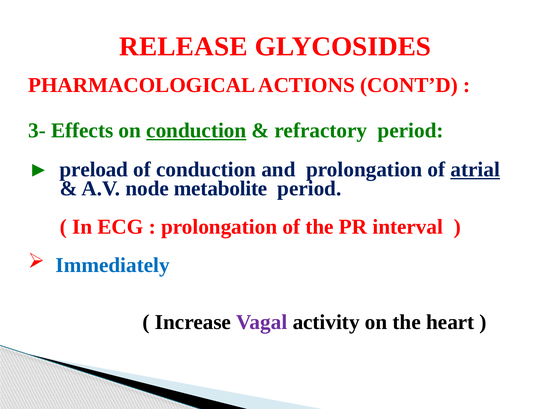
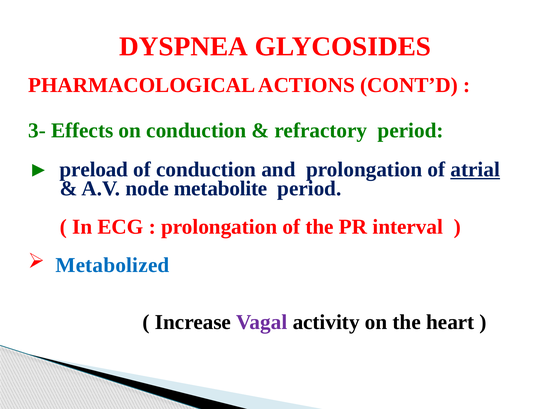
RELEASE: RELEASE -> DYSPNEA
conduction at (196, 131) underline: present -> none
Immediately: Immediately -> Metabolized
